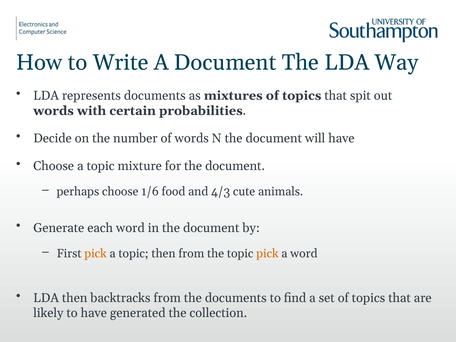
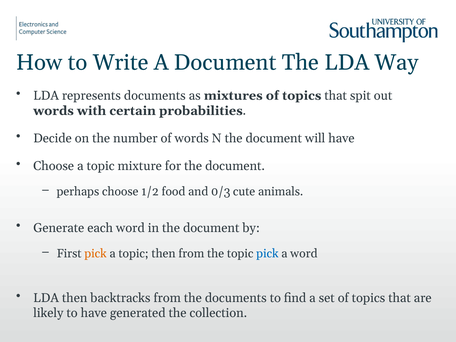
1/6: 1/6 -> 1/2
4/3: 4/3 -> 0/3
pick at (267, 253) colour: orange -> blue
